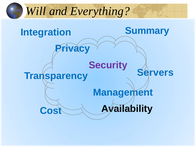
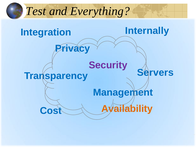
Will: Will -> Test
Summary: Summary -> Internally
Availability colour: black -> orange
